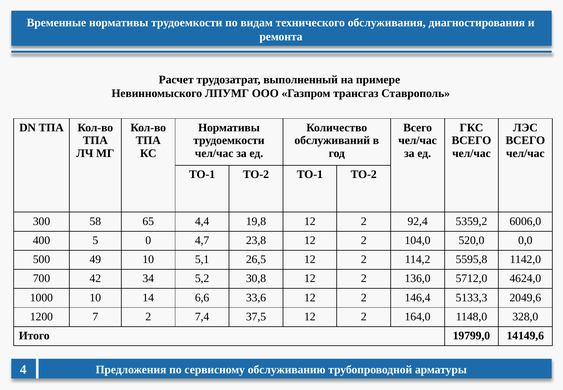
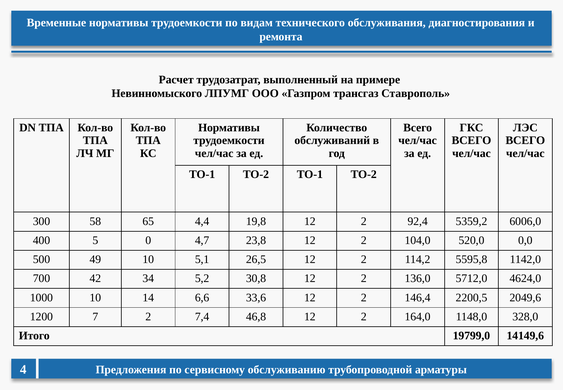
5133,3: 5133,3 -> 2200,5
37,5: 37,5 -> 46,8
